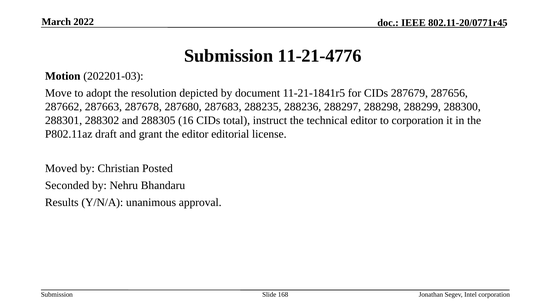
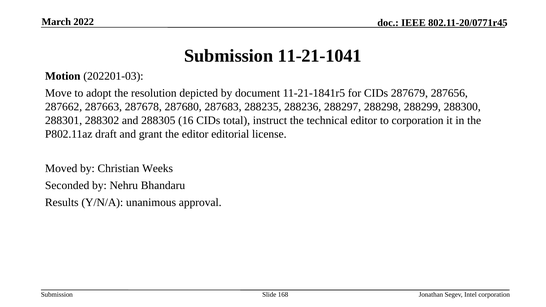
11-21-4776: 11-21-4776 -> 11-21-1041
Posted: Posted -> Weeks
